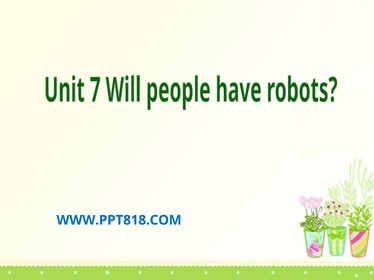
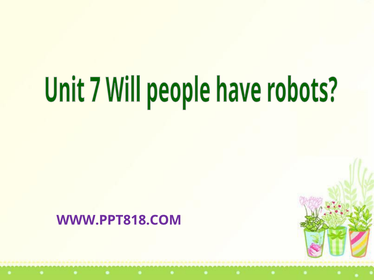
WWW.PPT818.COM colour: blue -> purple
